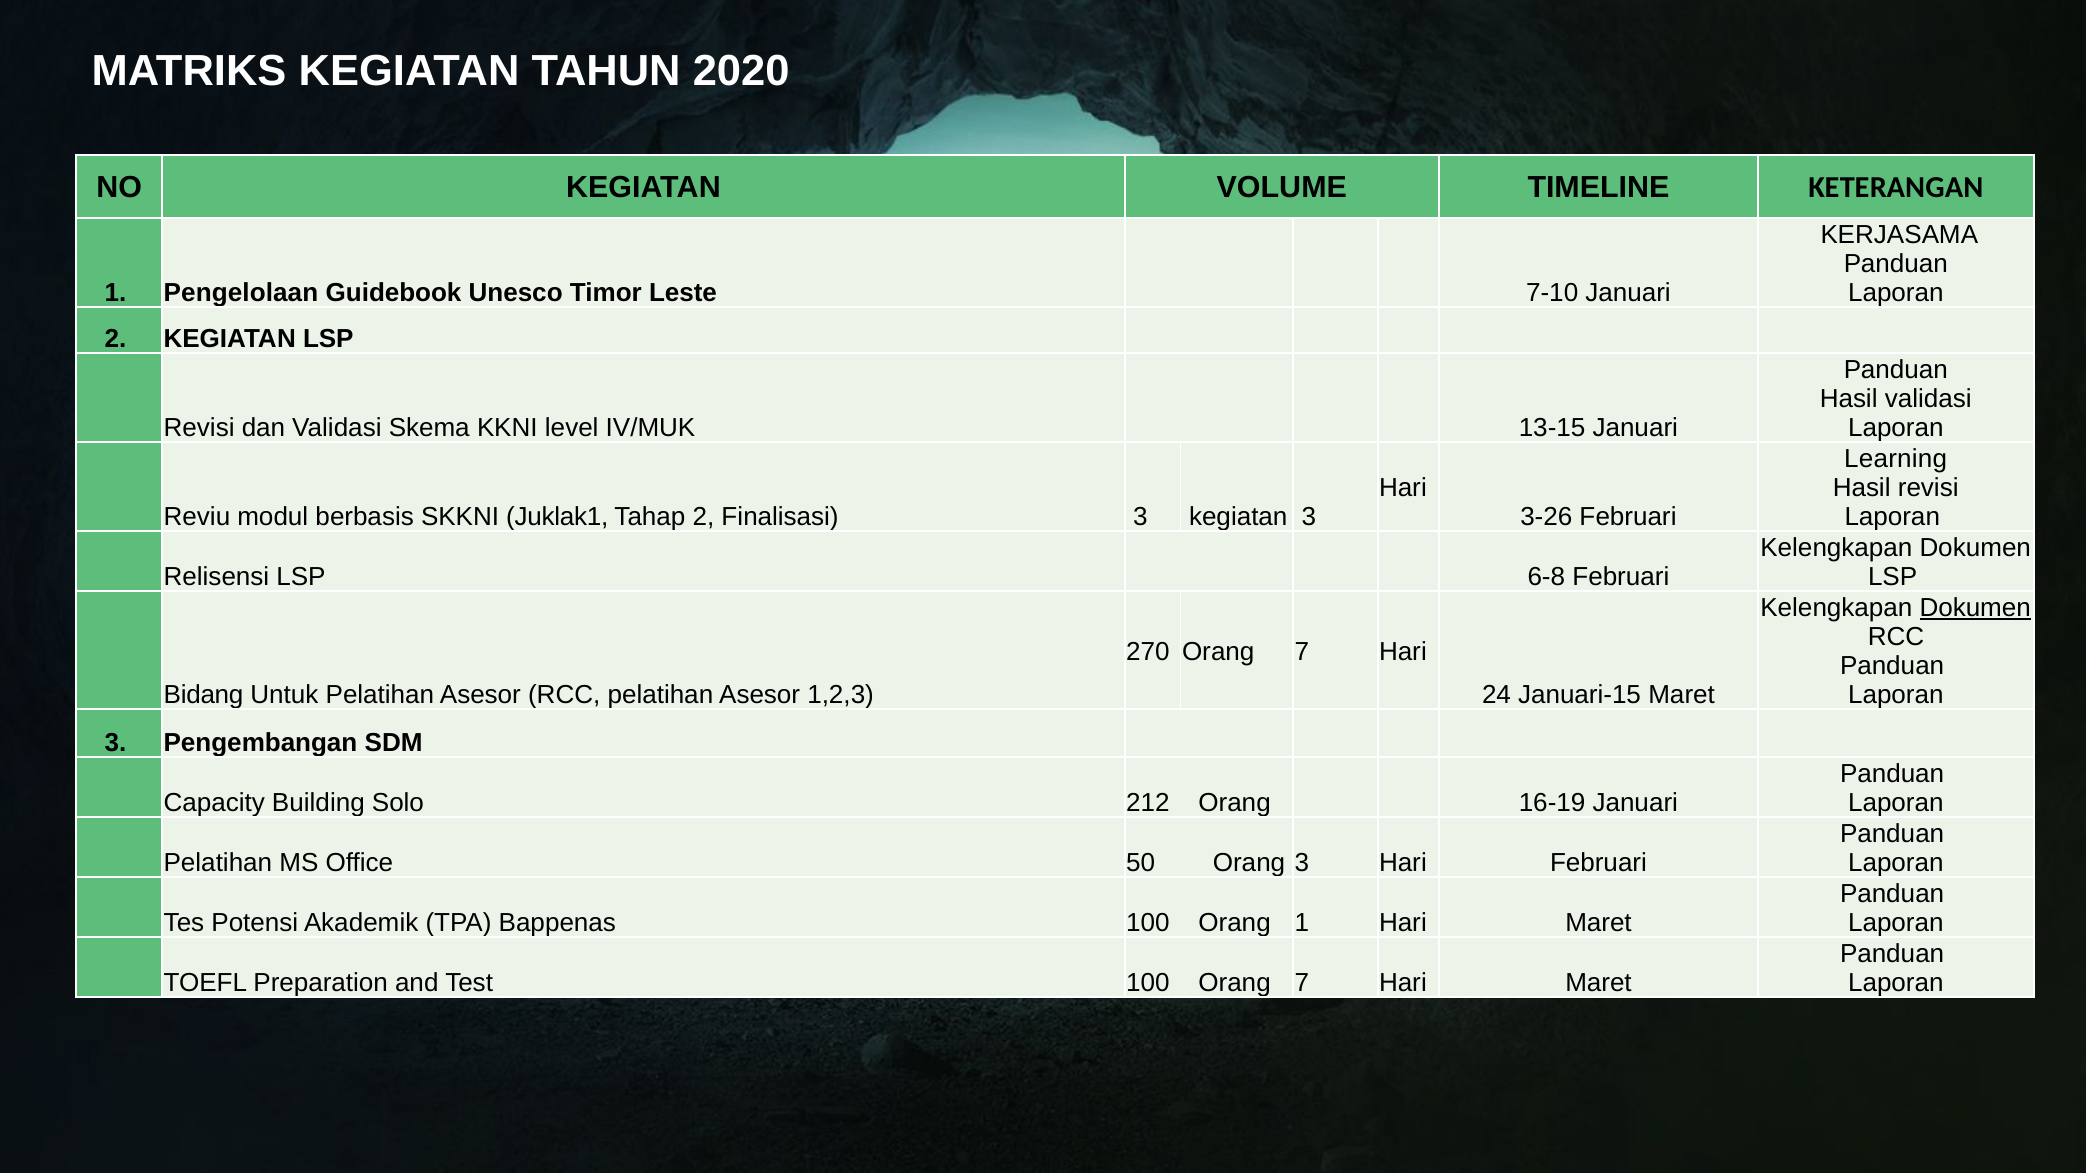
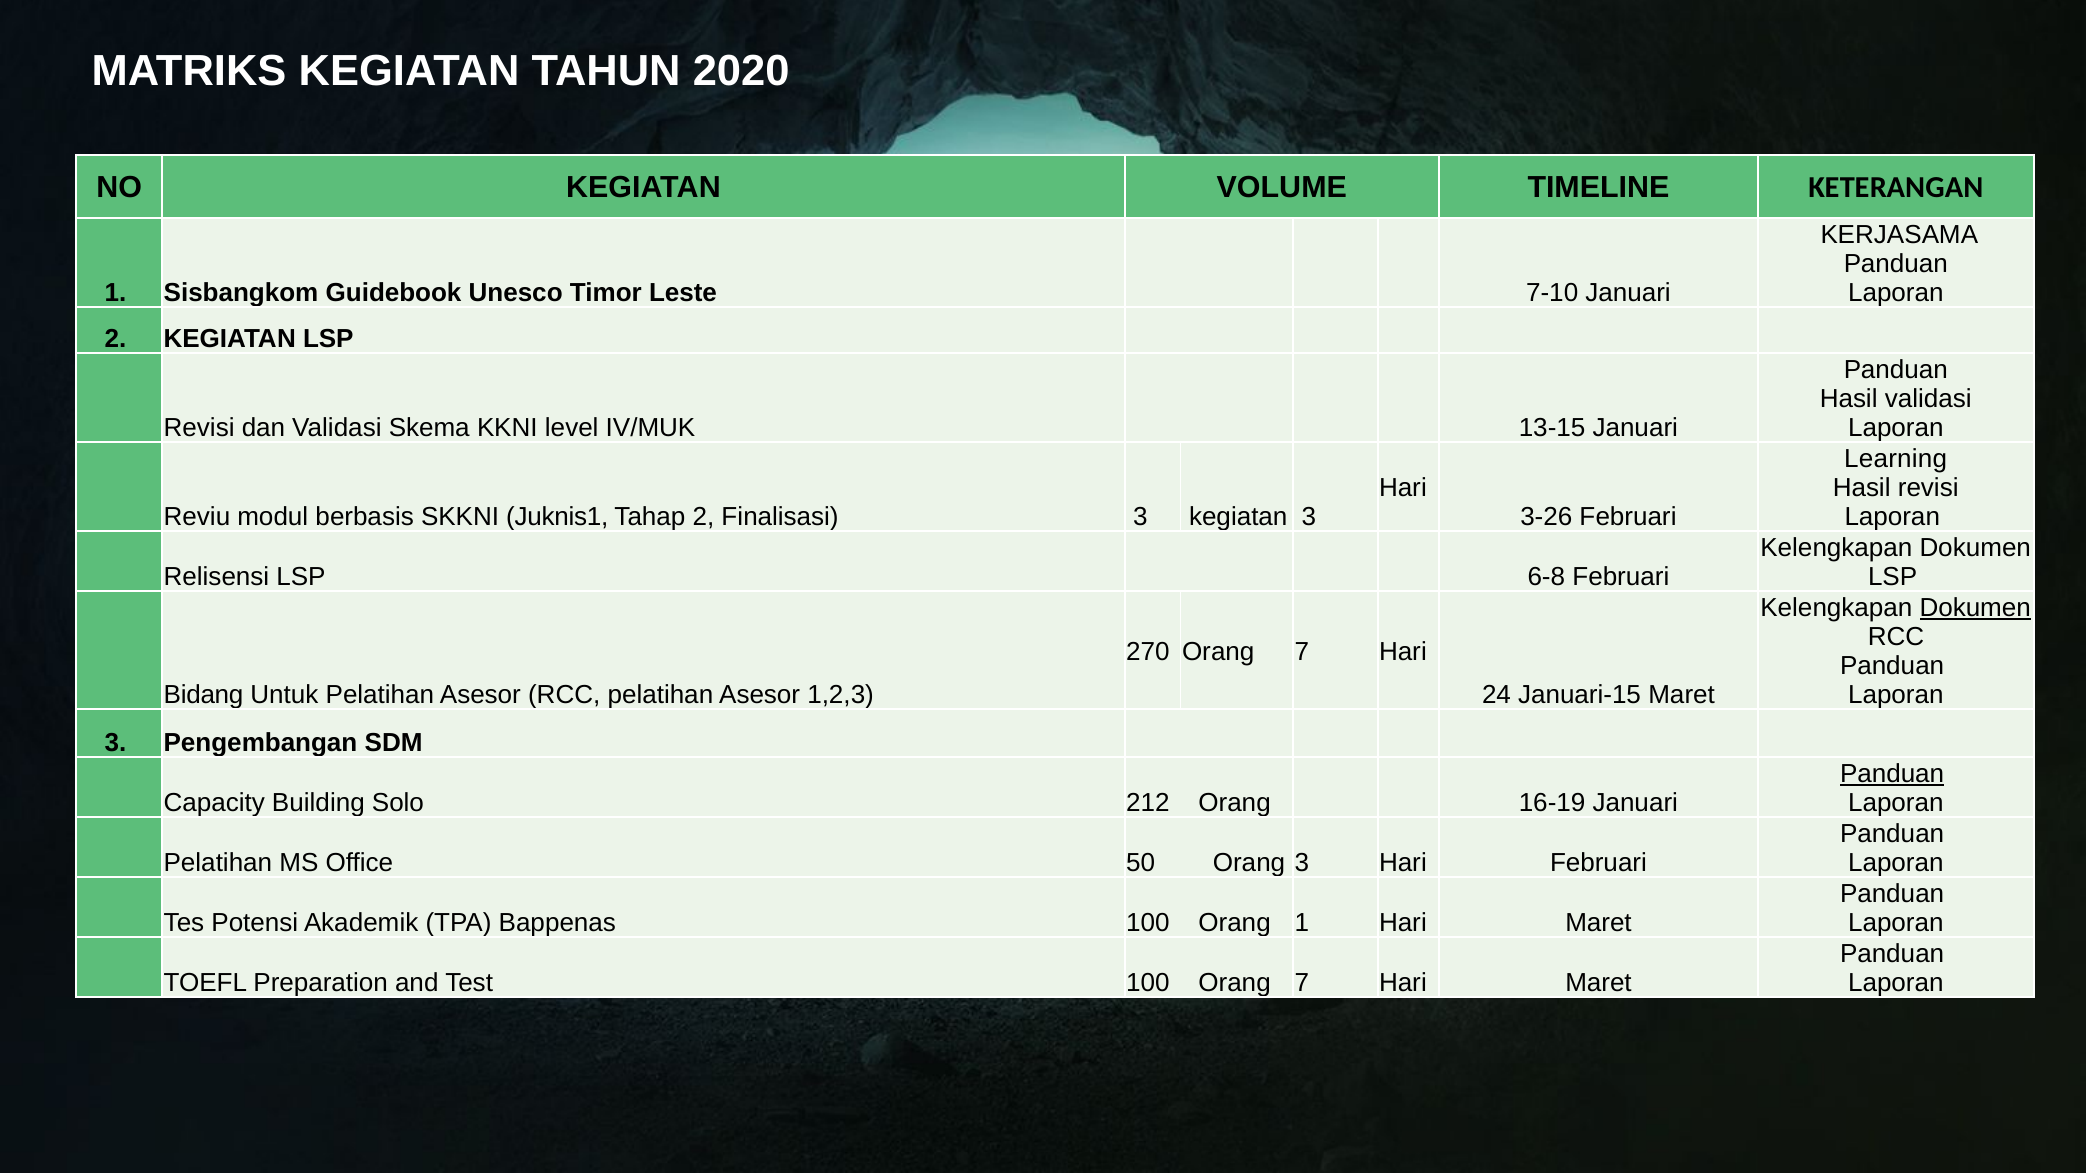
Pengelolaan: Pengelolaan -> Sisbangkom
Juklak1: Juklak1 -> Juknis1
Panduan at (1892, 774) underline: none -> present
